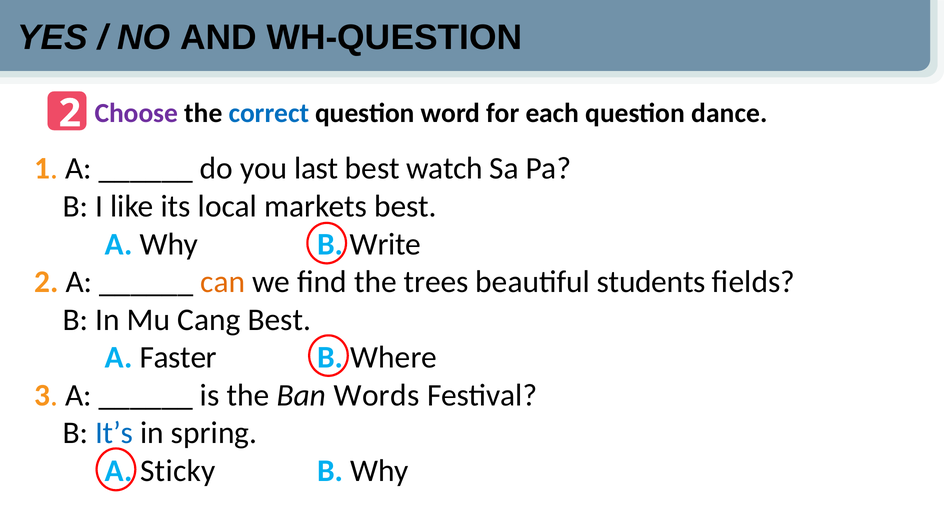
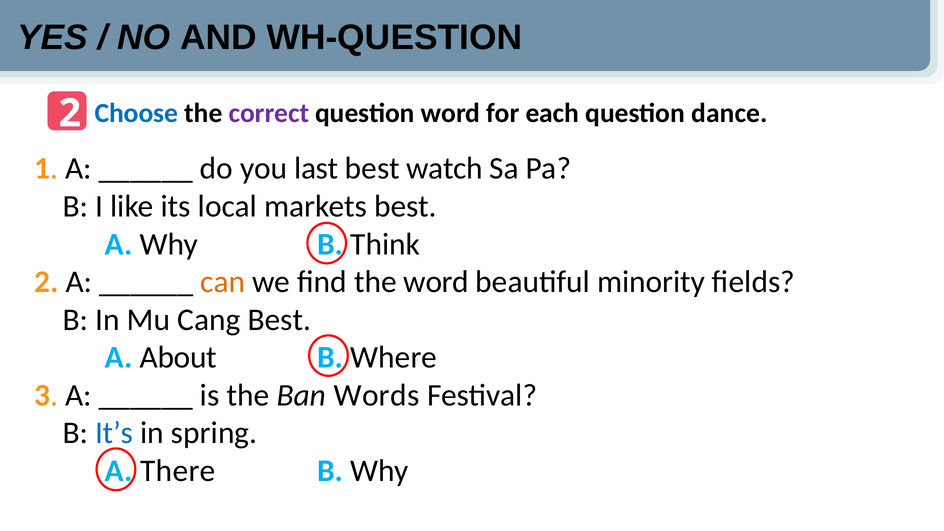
Choose colour: purple -> blue
correct colour: blue -> purple
Write: Write -> Think
the trees: trees -> word
students: students -> minority
Faster: Faster -> About
Sticky: Sticky -> There
